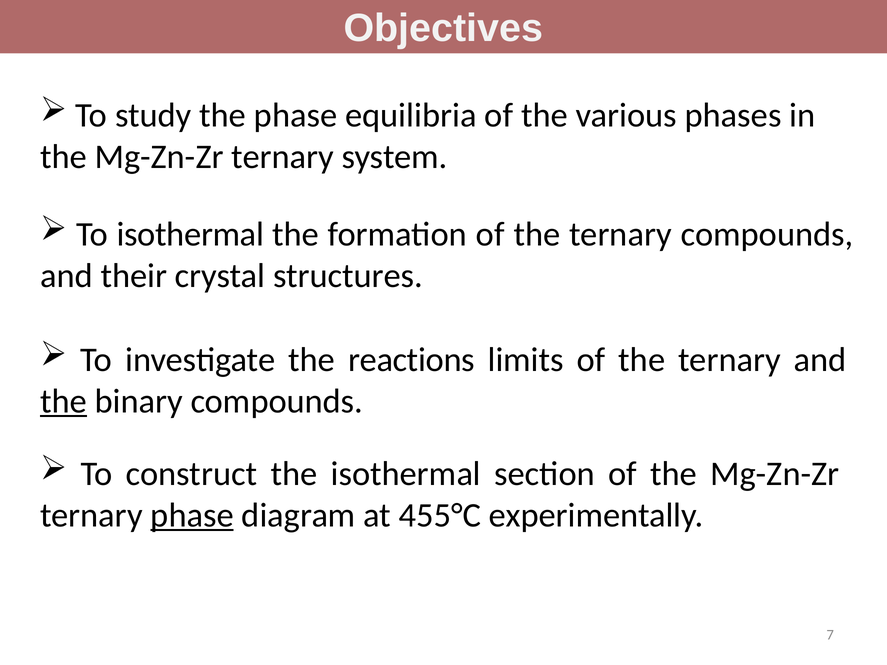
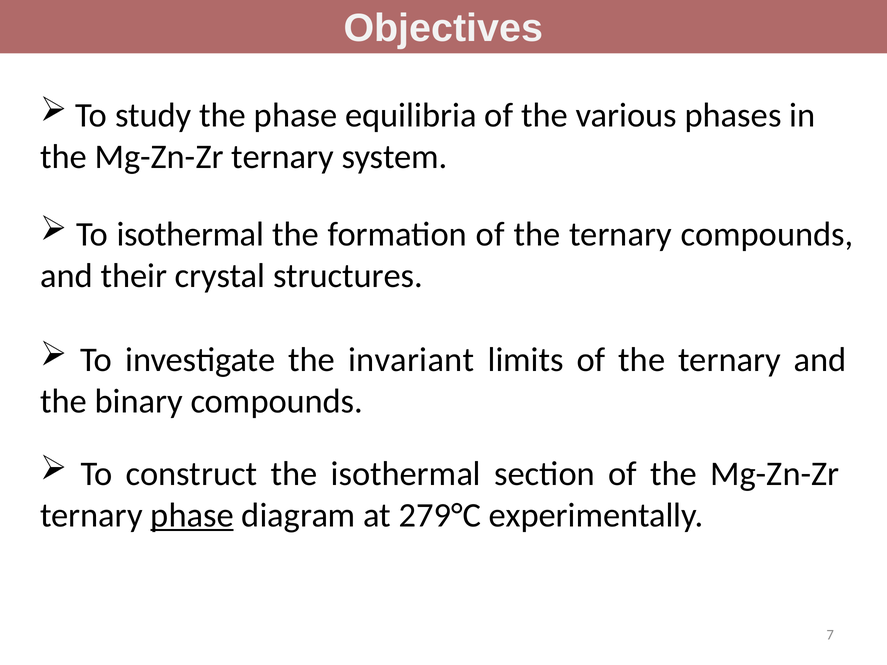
reactions: reactions -> invariant
the at (63, 402) underline: present -> none
455°C: 455°C -> 279°C
